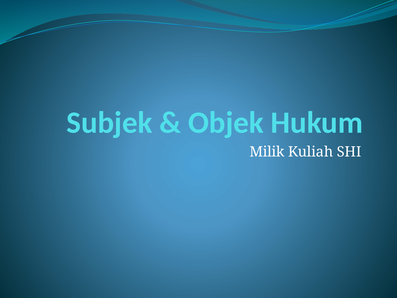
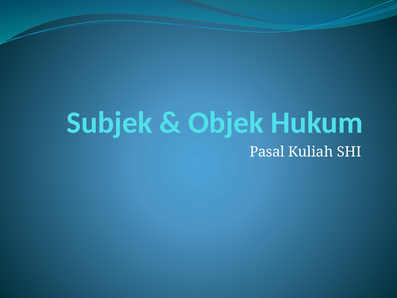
Milik: Milik -> Pasal
